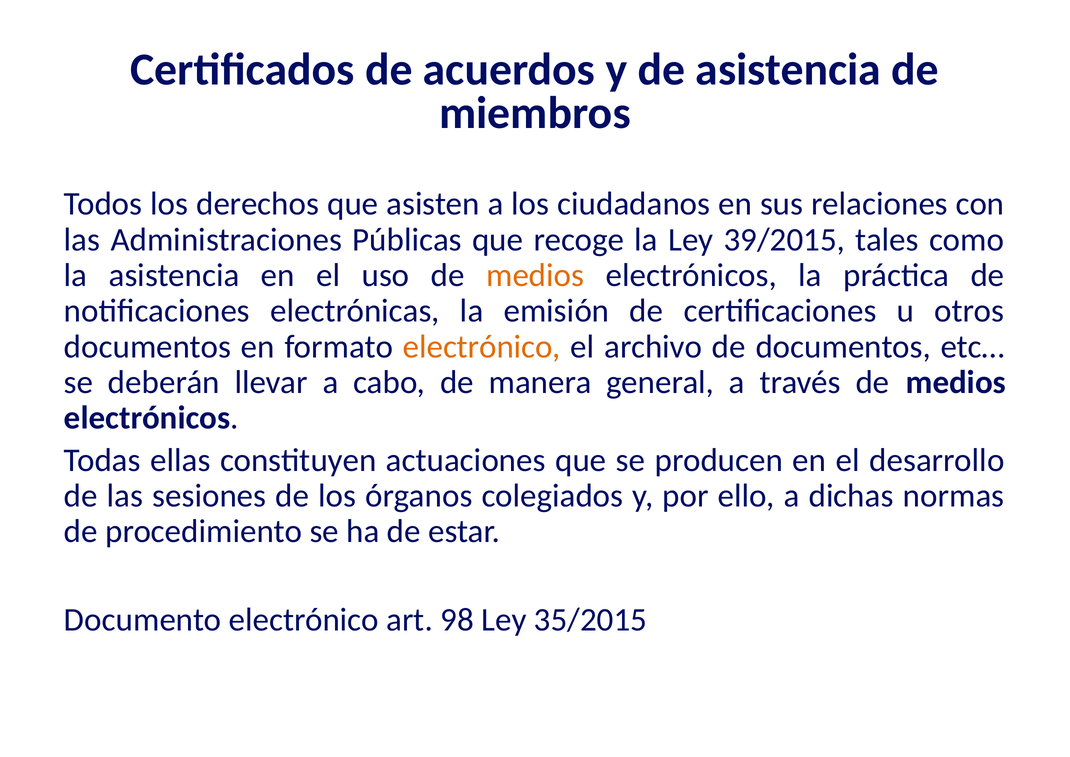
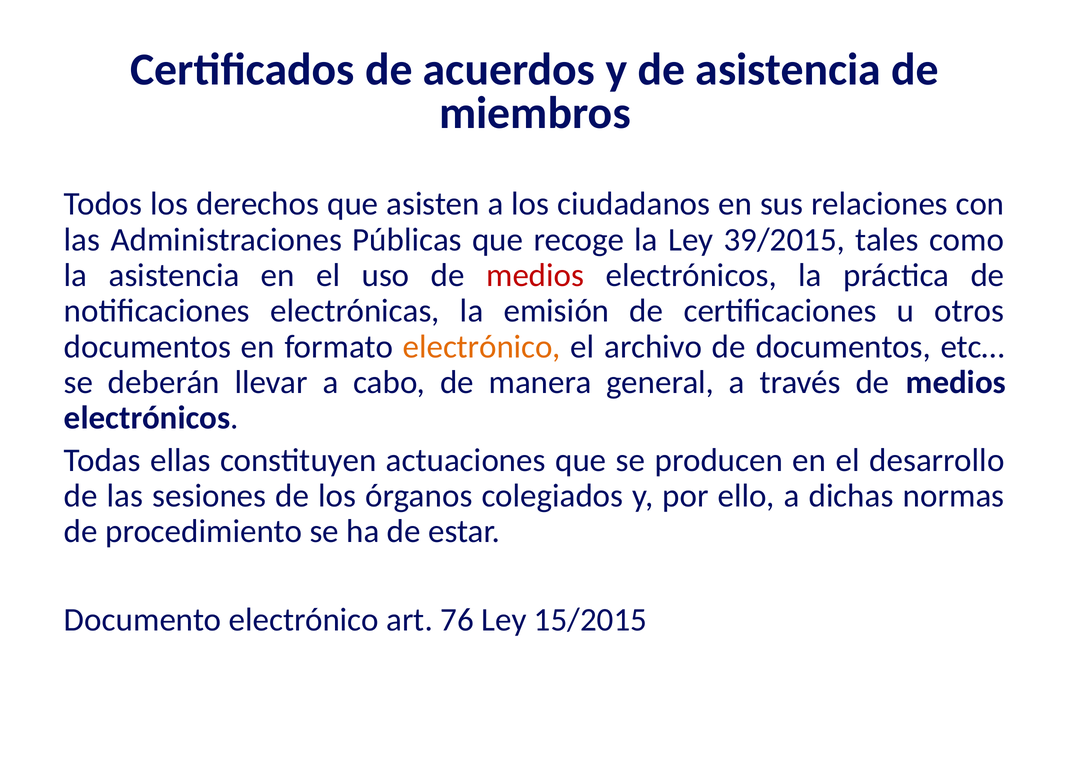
medios at (535, 275) colour: orange -> red
98: 98 -> 76
35/2015: 35/2015 -> 15/2015
